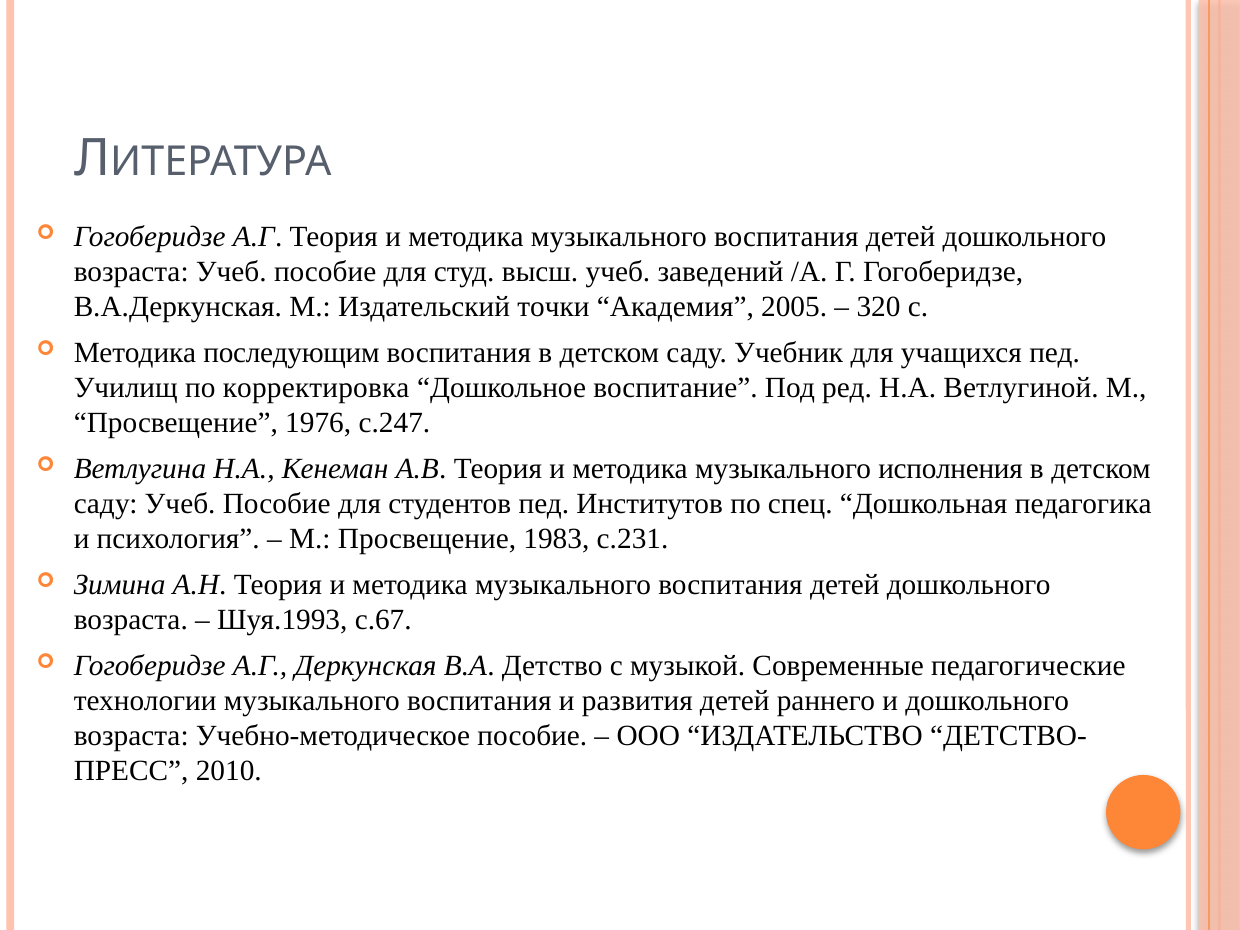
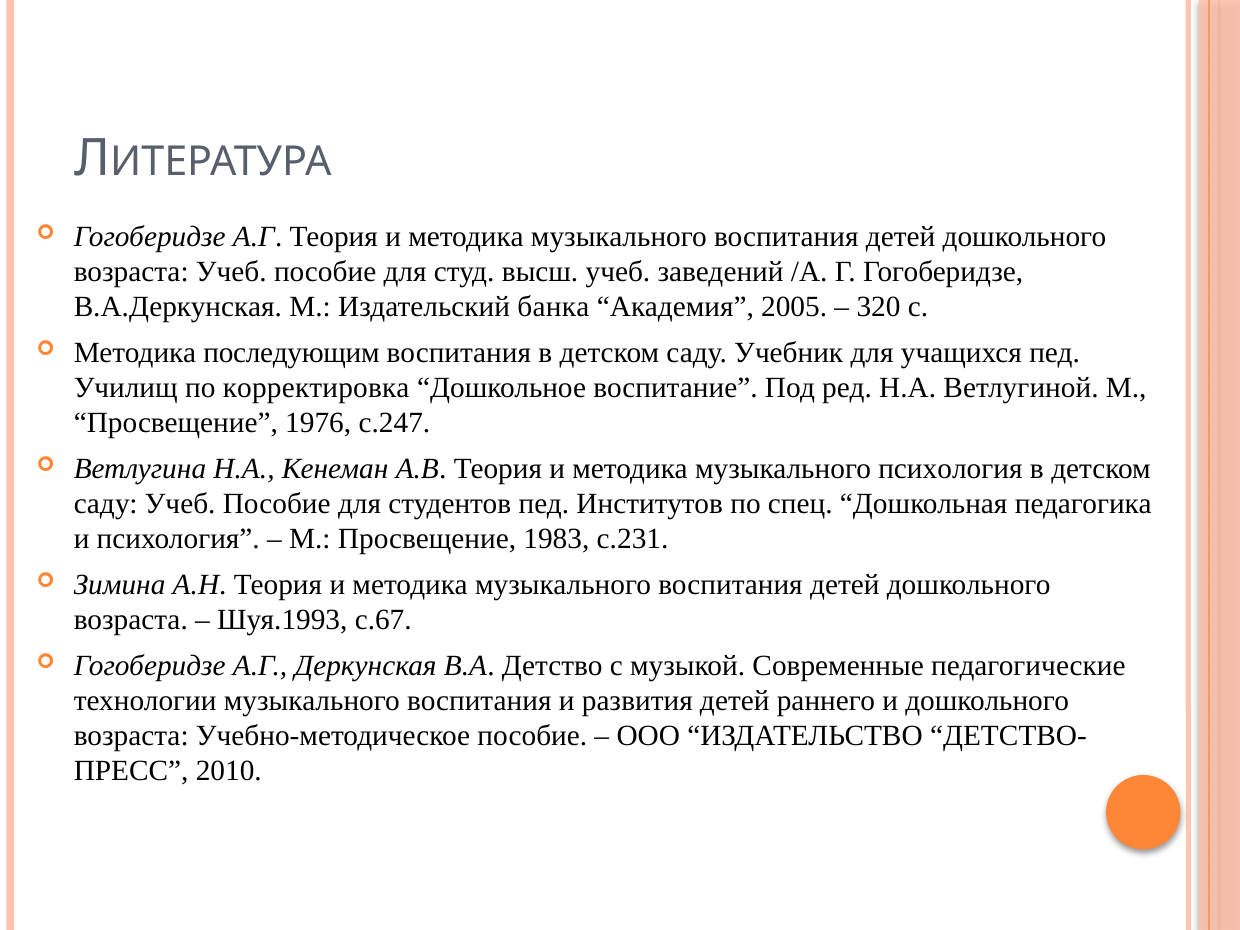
точки: точки -> банка
музыкального исполнения: исполнения -> психология
